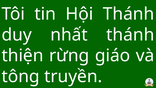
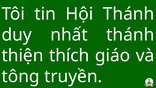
rừng: rừng -> thích
